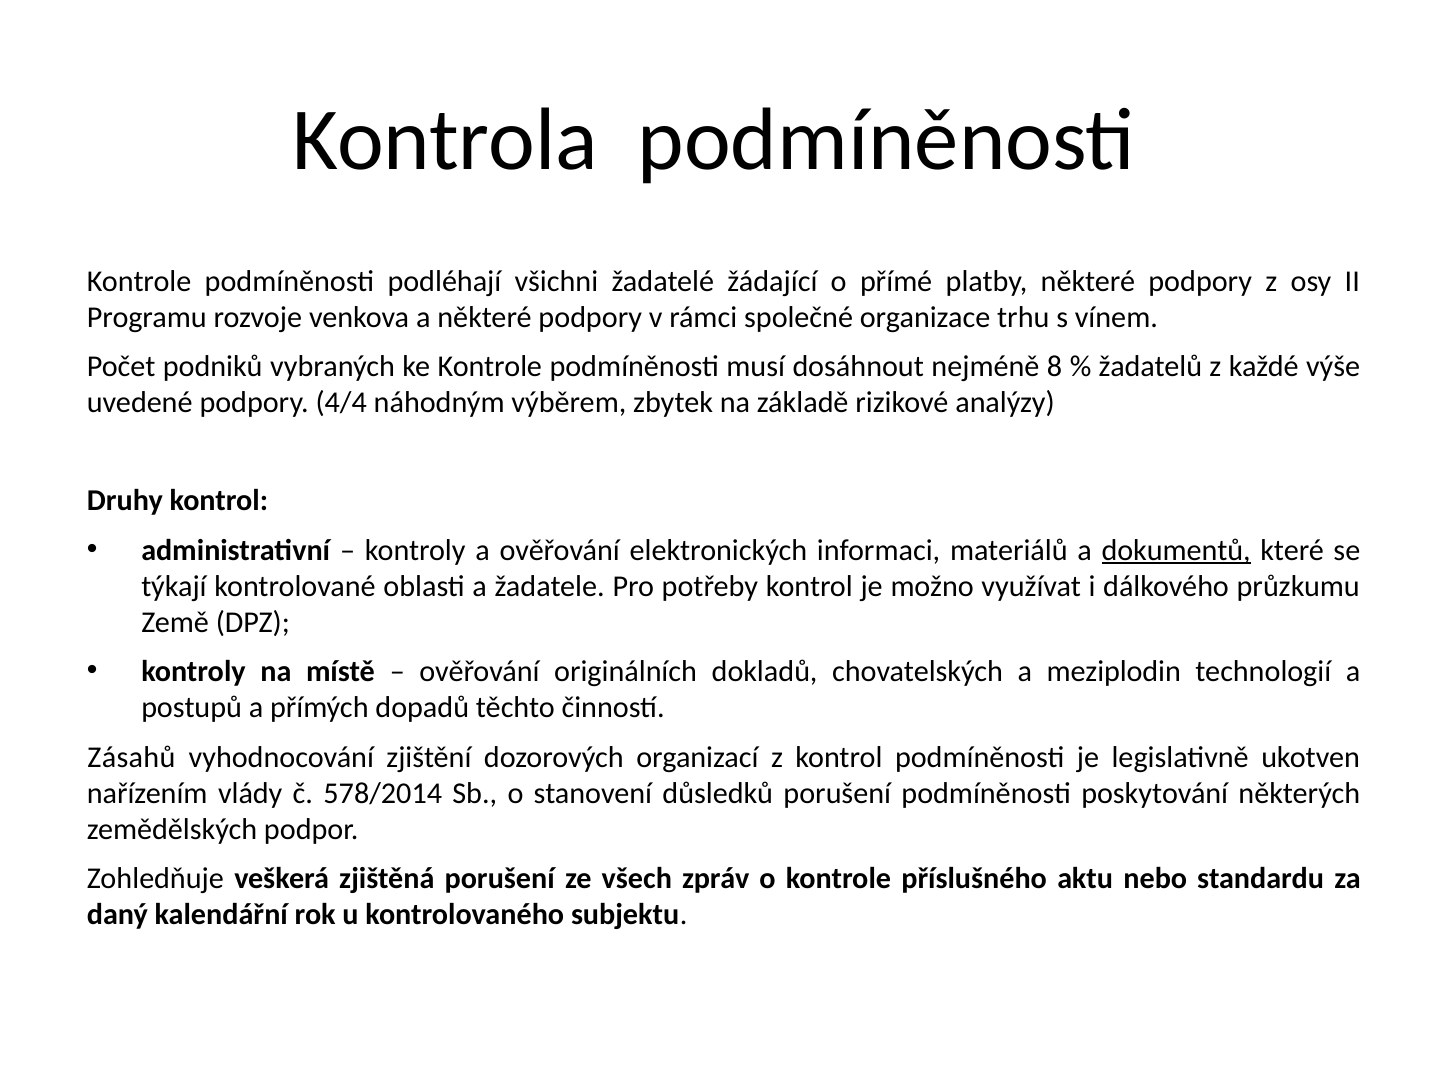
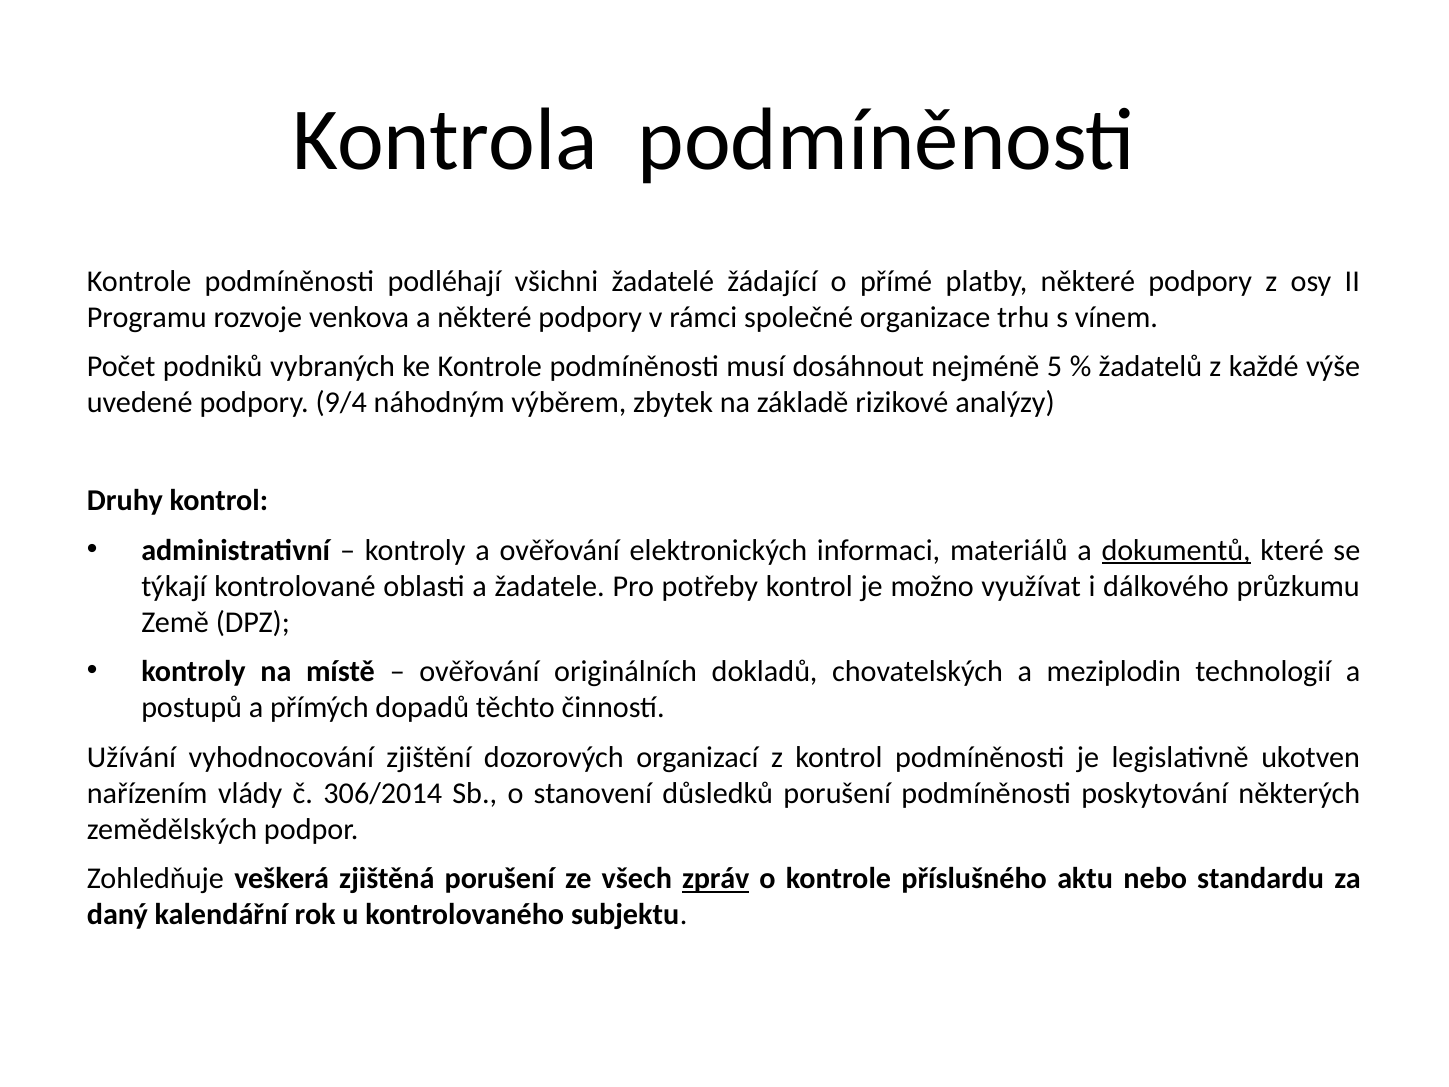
8: 8 -> 5
4/4: 4/4 -> 9/4
Zásahů: Zásahů -> Užívání
578/2014: 578/2014 -> 306/2014
zpráv underline: none -> present
